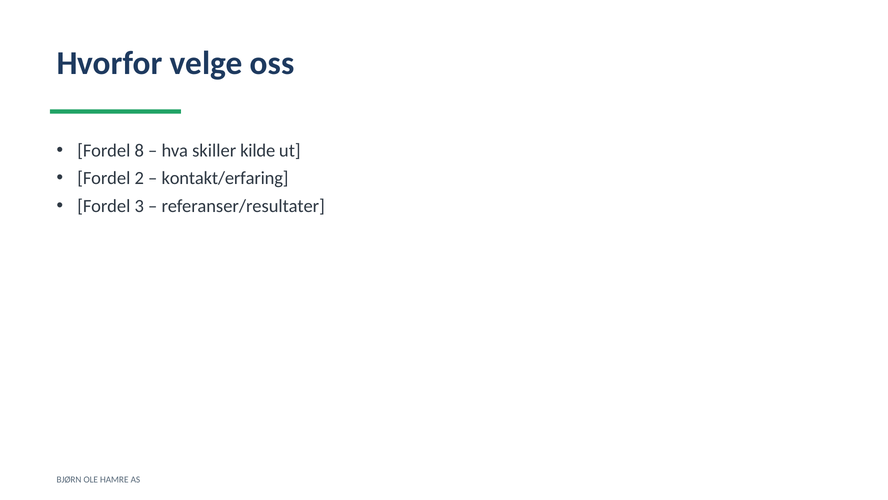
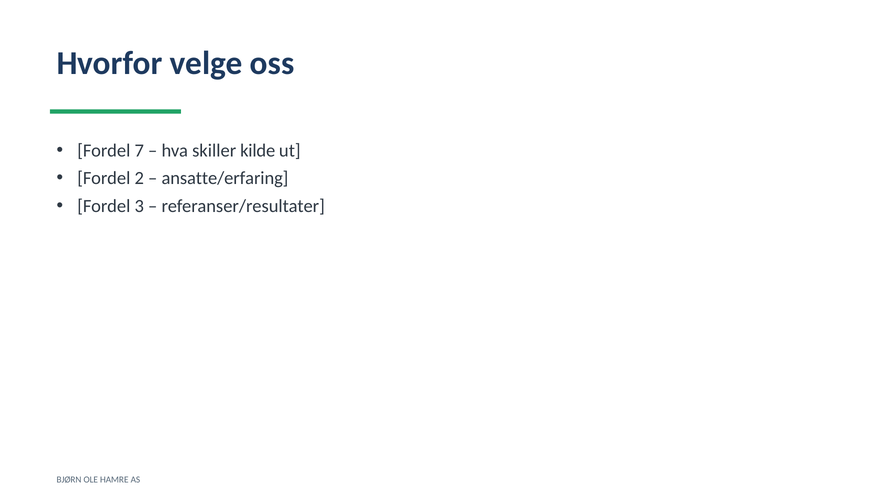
8: 8 -> 7
kontakt/erfaring: kontakt/erfaring -> ansatte/erfaring
